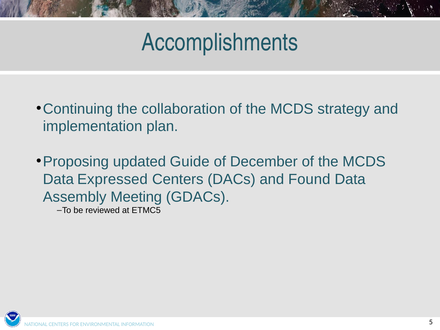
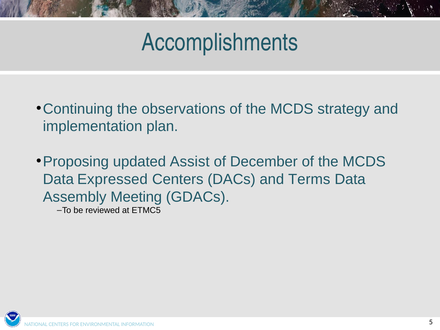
collaboration: collaboration -> observations
Guide: Guide -> Assist
Found: Found -> Terms
